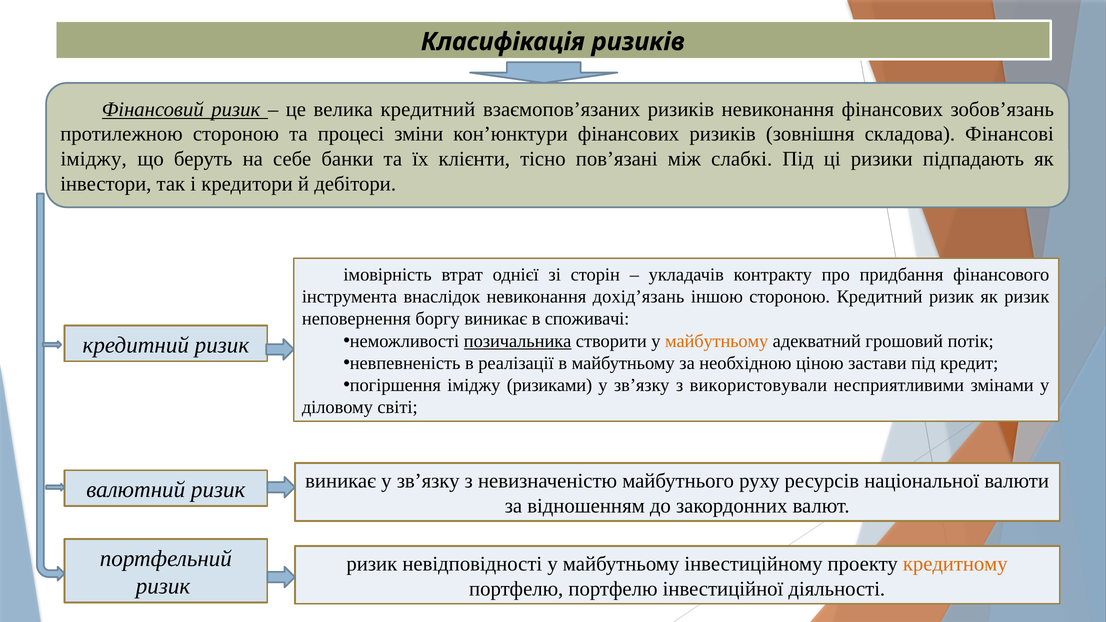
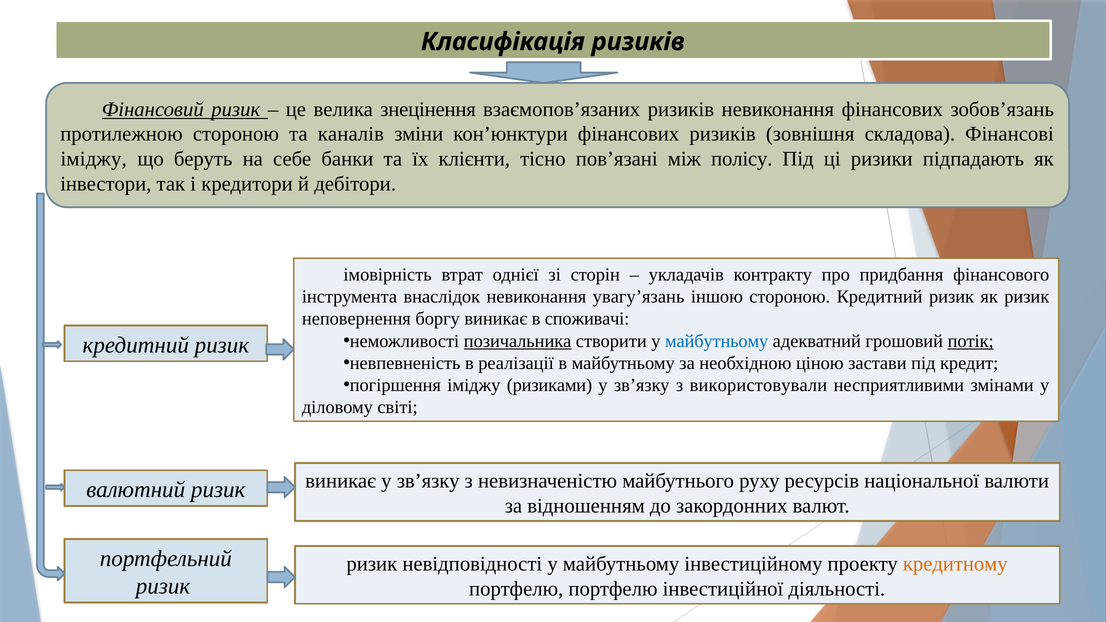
велика кредитний: кредитний -> знецінення
процесі: процесі -> каналів
слабкі: слабкі -> полісу
дохід’язань: дохід’язань -> увагу’язань
майбутньому at (717, 341) colour: orange -> blue
потік underline: none -> present
